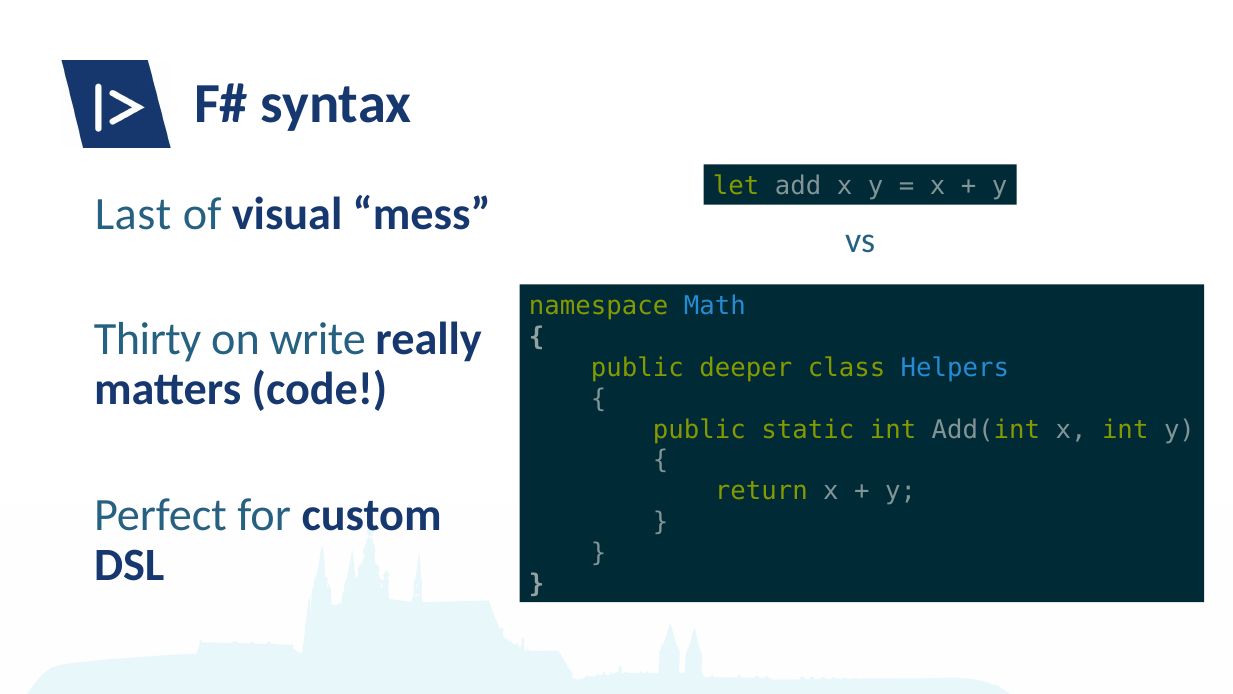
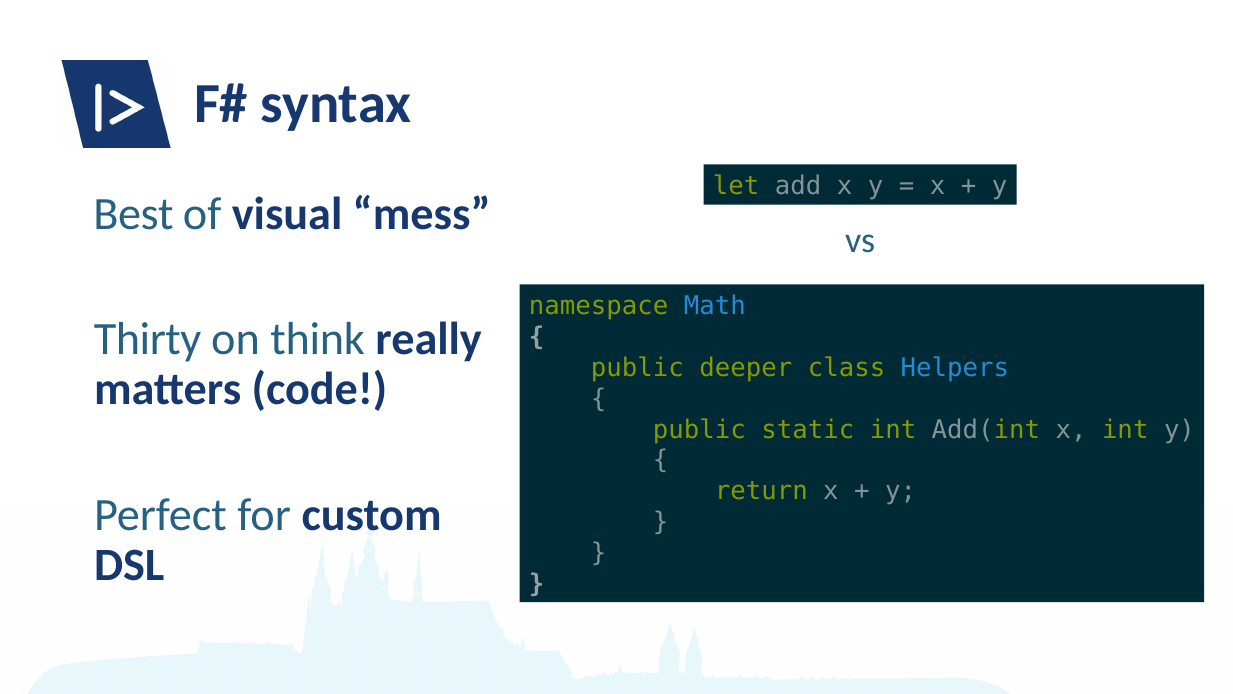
Last: Last -> Best
write: write -> think
